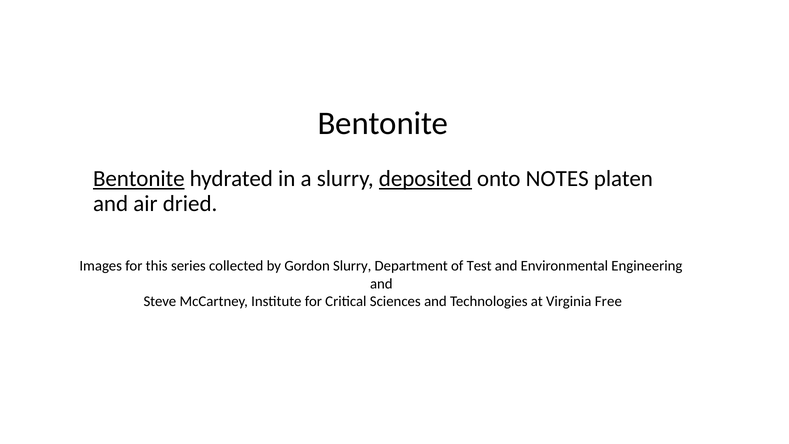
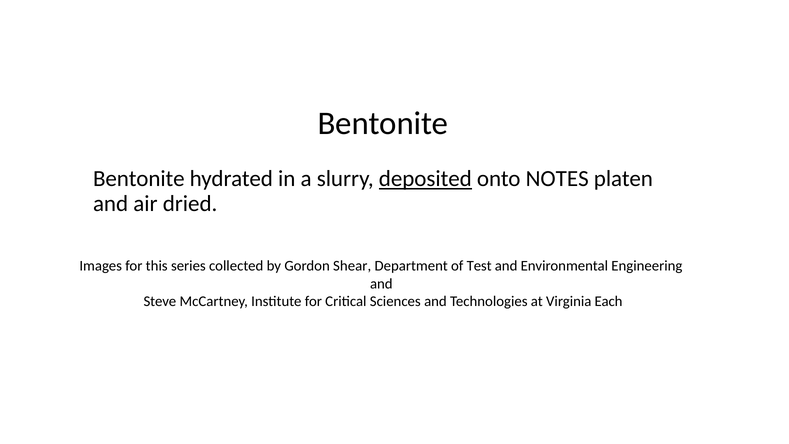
Bentonite at (139, 179) underline: present -> none
Gordon Slurry: Slurry -> Shear
Free: Free -> Each
